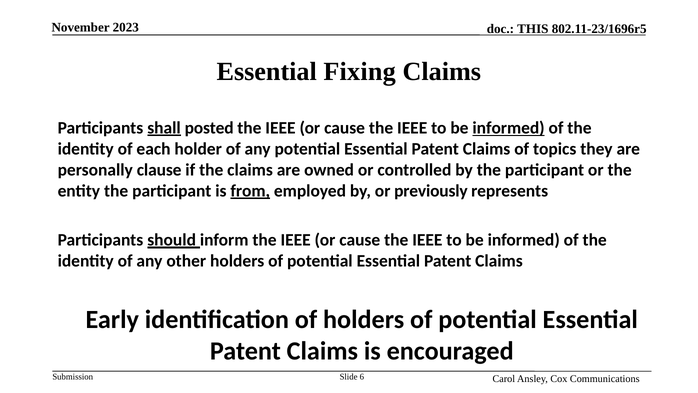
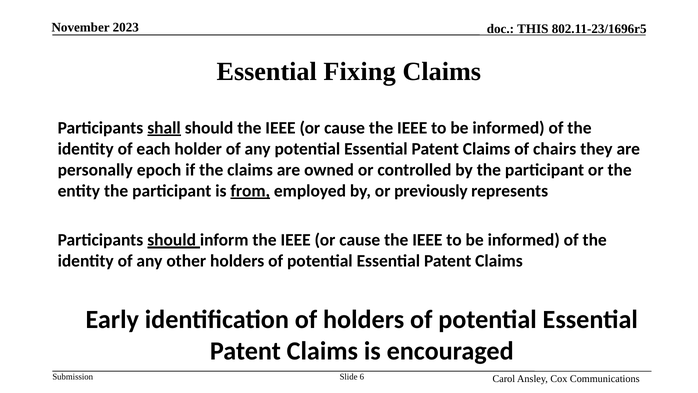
shall posted: posted -> should
informed at (509, 128) underline: present -> none
topics: topics -> chairs
clause: clause -> epoch
